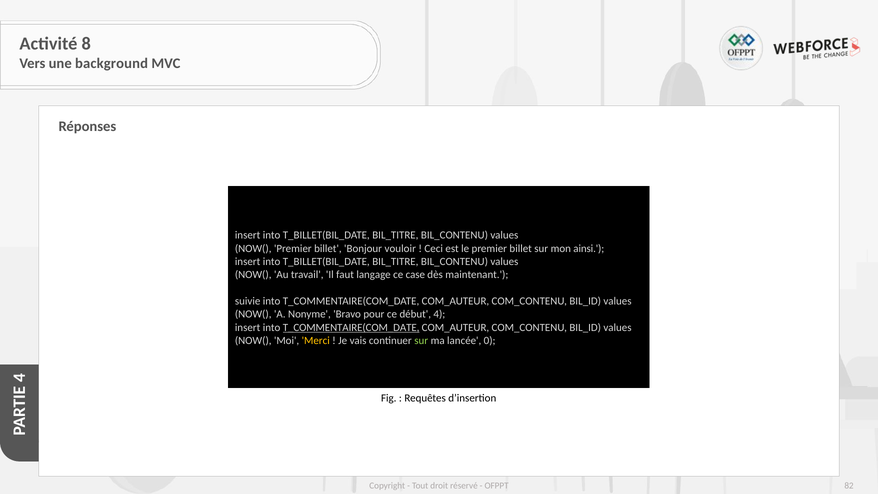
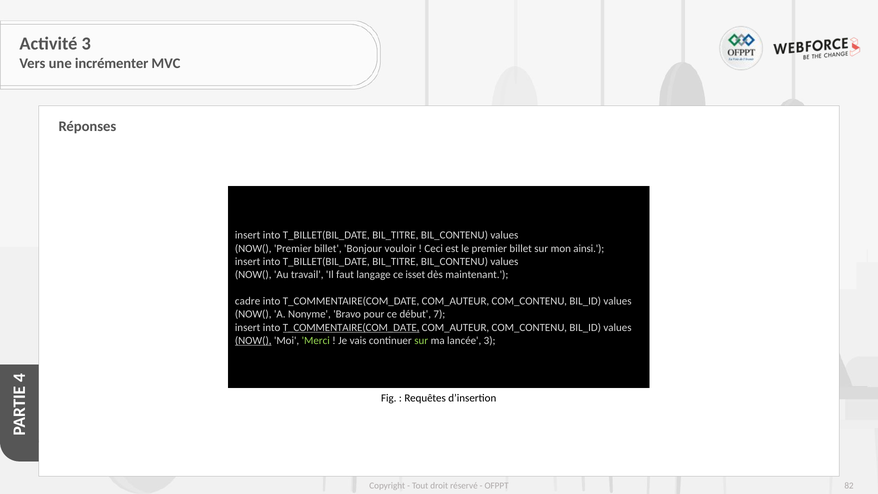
Activité 8: 8 -> 3
background: background -> incrémenter
case: case -> isset
suivie: suivie -> cadre
début 4: 4 -> 7
NOW( at (253, 341) underline: none -> present
Merci colour: yellow -> light green
lancée 0: 0 -> 3
